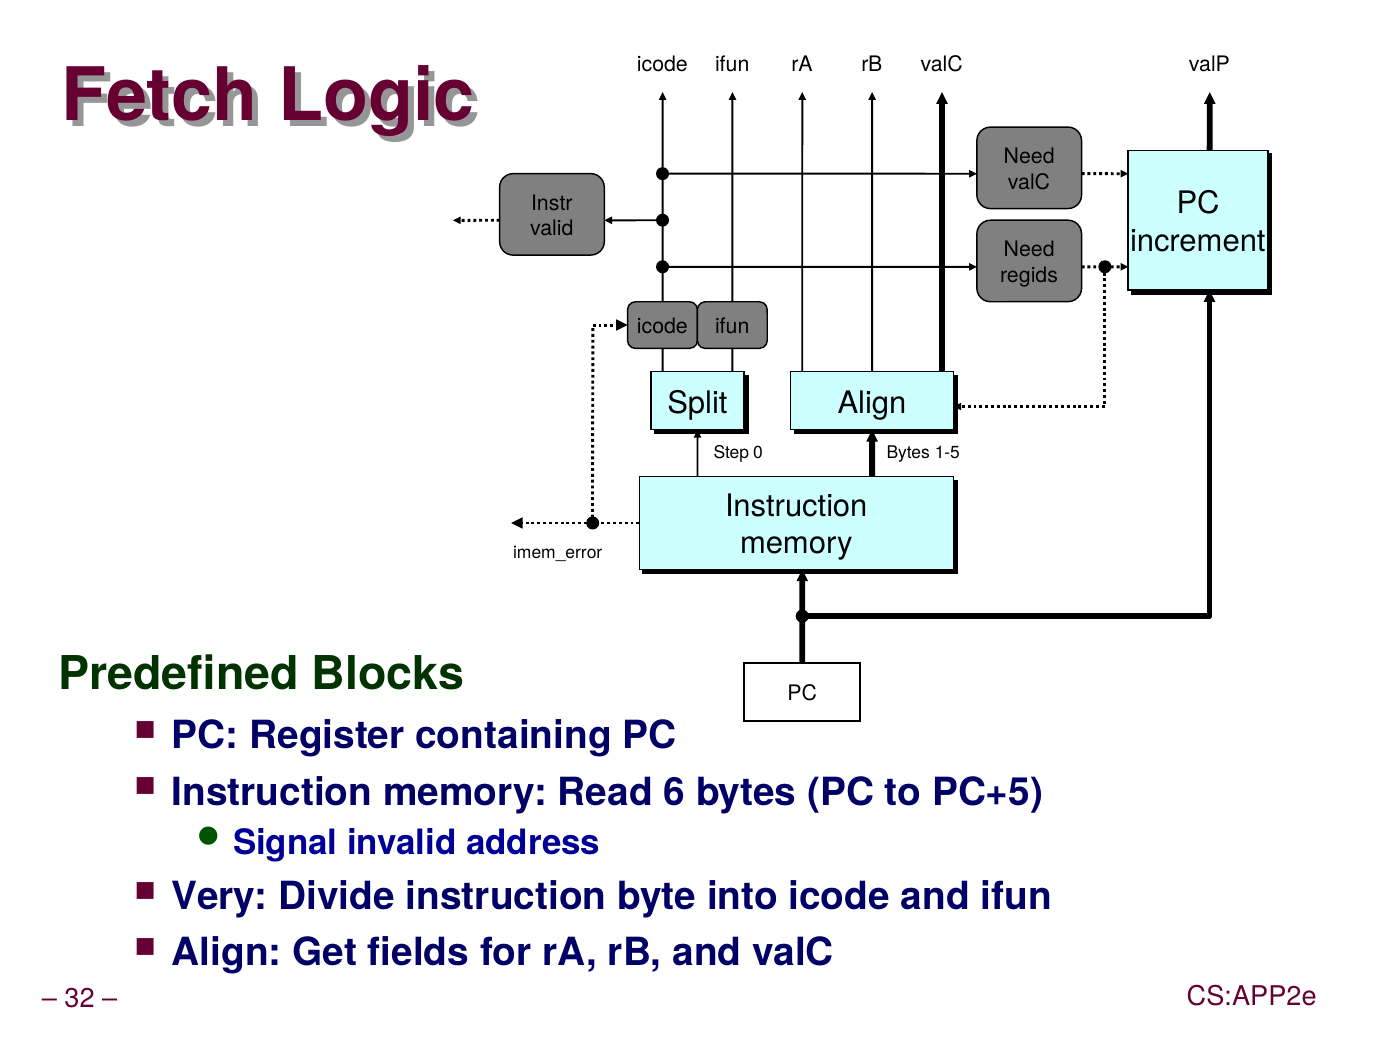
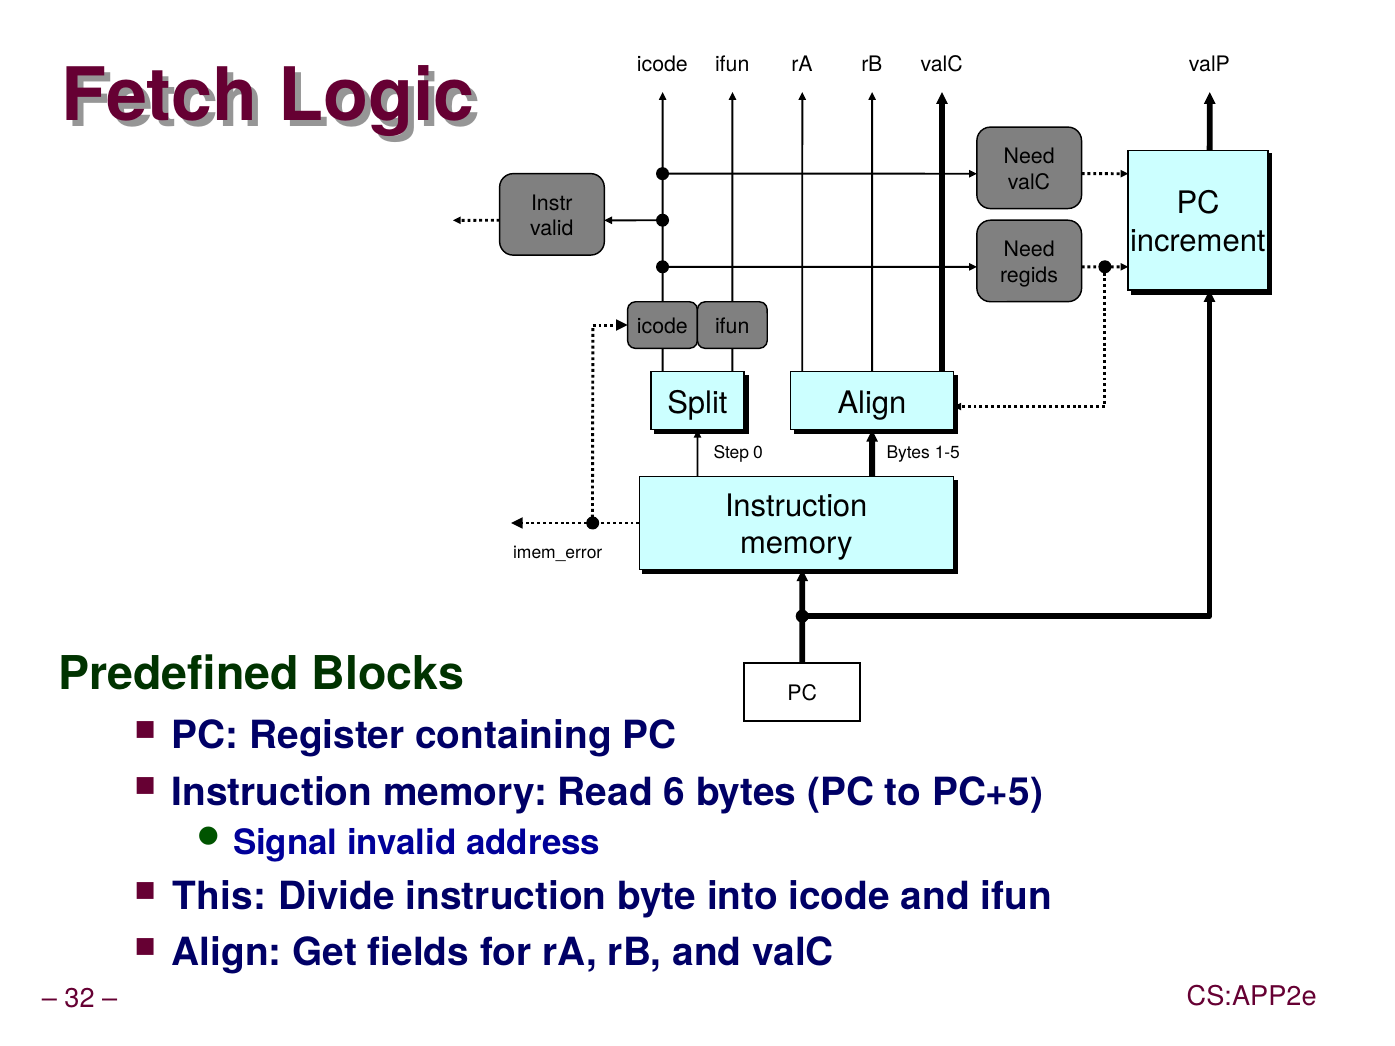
Very: Very -> This
